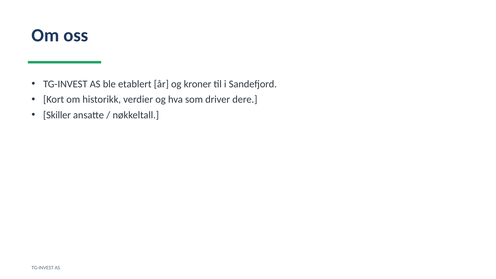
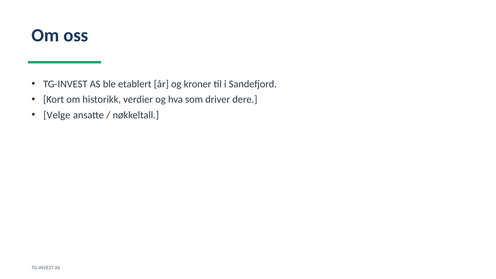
Skiller: Skiller -> Velge
